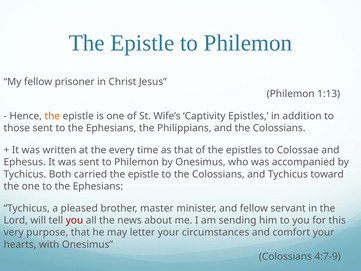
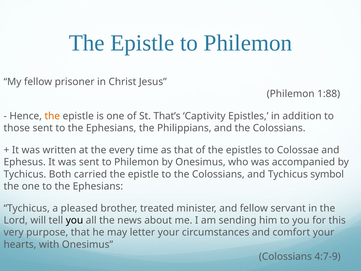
1:13: 1:13 -> 1:88
Wife’s: Wife’s -> That’s
toward: toward -> symbol
master: master -> treated
you at (74, 220) colour: red -> black
